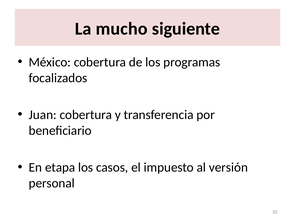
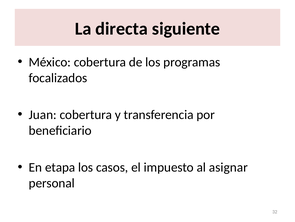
mucho: mucho -> directa
versión: versión -> asignar
